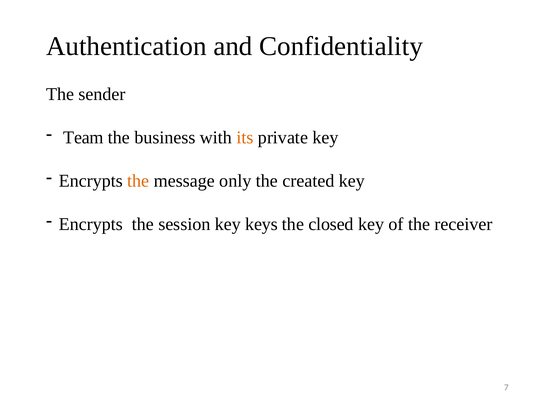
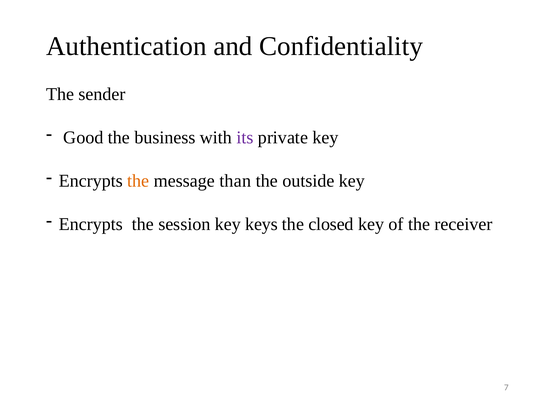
Team: Team -> Good
its colour: orange -> purple
only: only -> than
created: created -> outside
